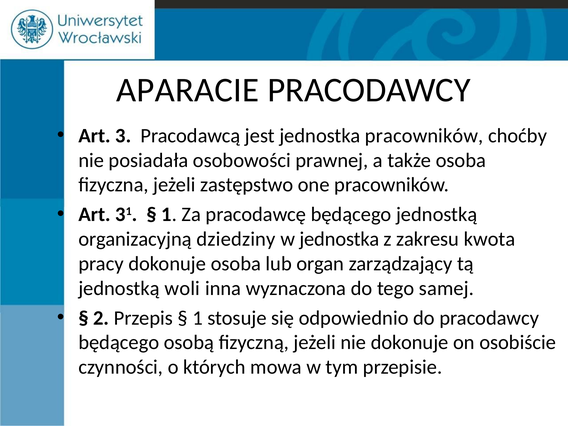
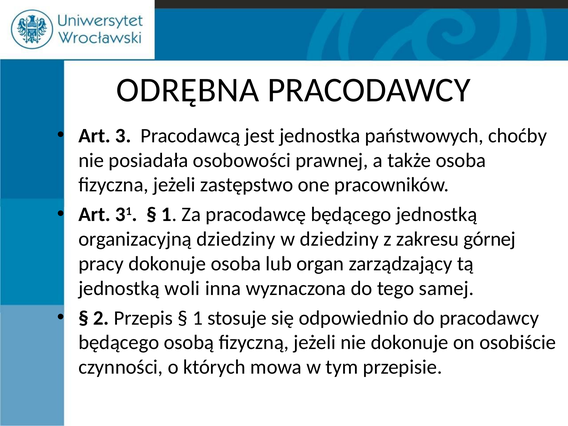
APARACIE: APARACIE -> ODRĘBNA
jednostka pracowników: pracowników -> państwowych
w jednostka: jednostka -> dziedziny
kwota: kwota -> górnej
